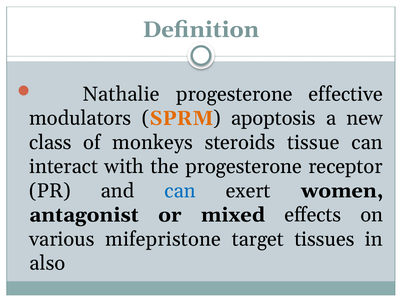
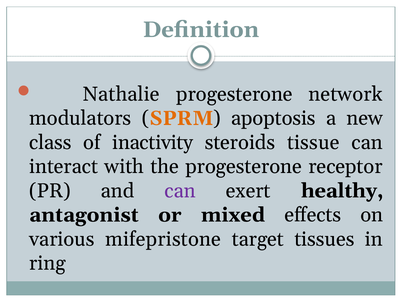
effective: effective -> network
monkeys: monkeys -> inactivity
can at (180, 190) colour: blue -> purple
women: women -> healthy
also: also -> ring
